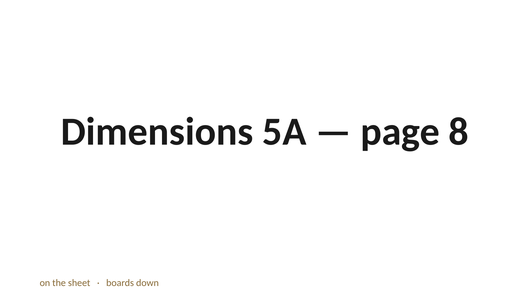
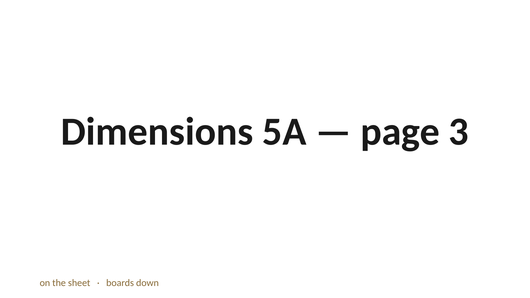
8: 8 -> 3
